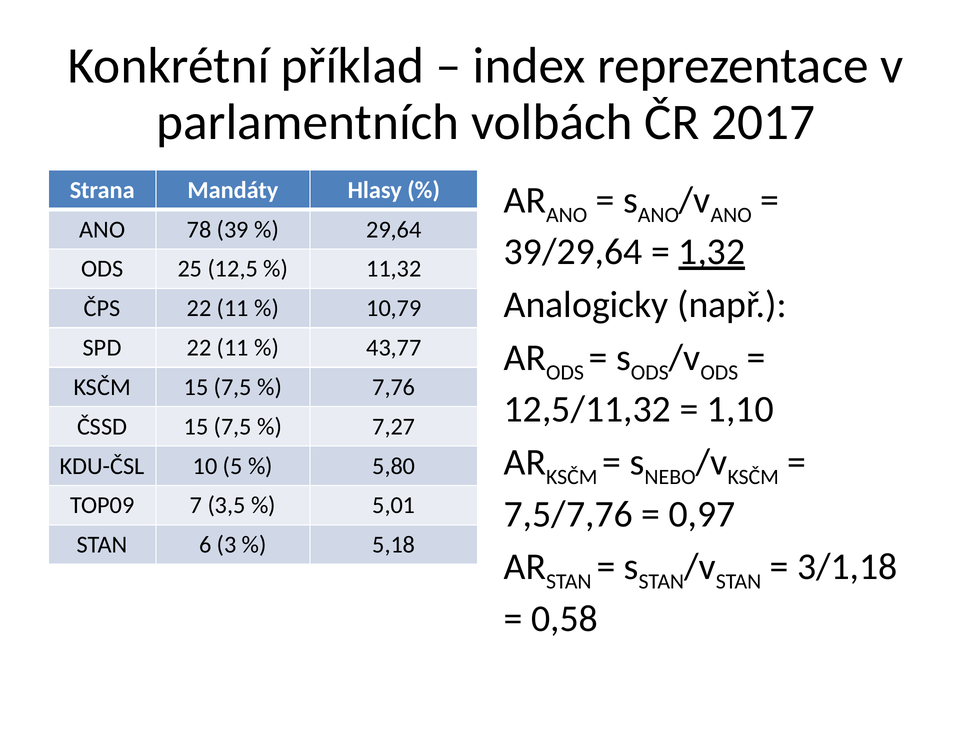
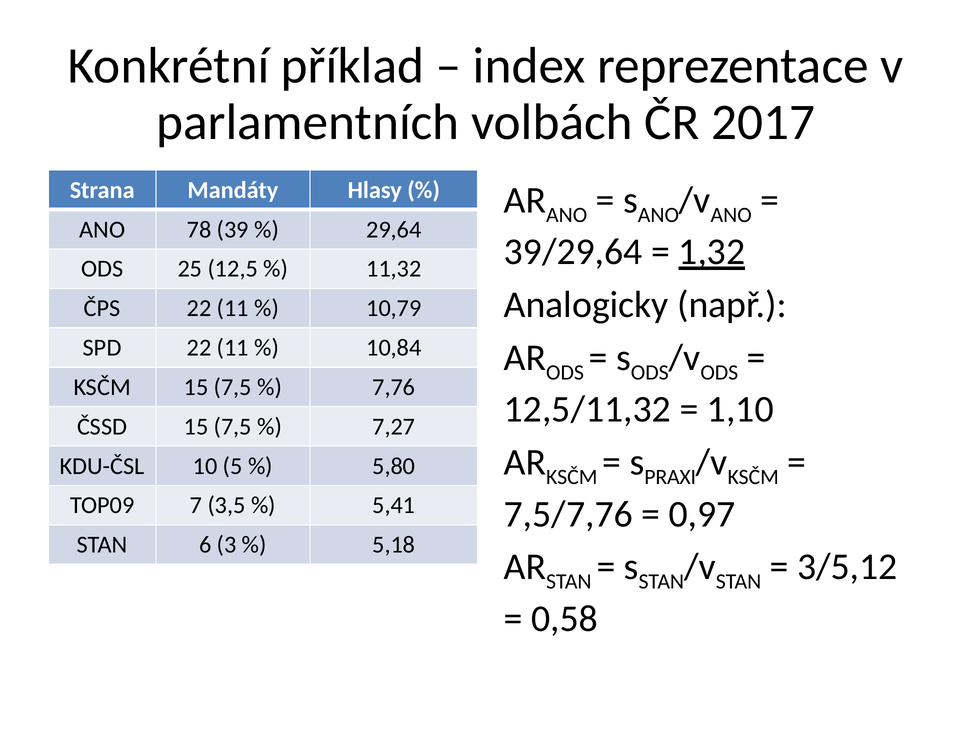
43,77: 43,77 -> 10,84
NEBO: NEBO -> PRAXI
5,01: 5,01 -> 5,41
3/1,18: 3/1,18 -> 3/5,12
